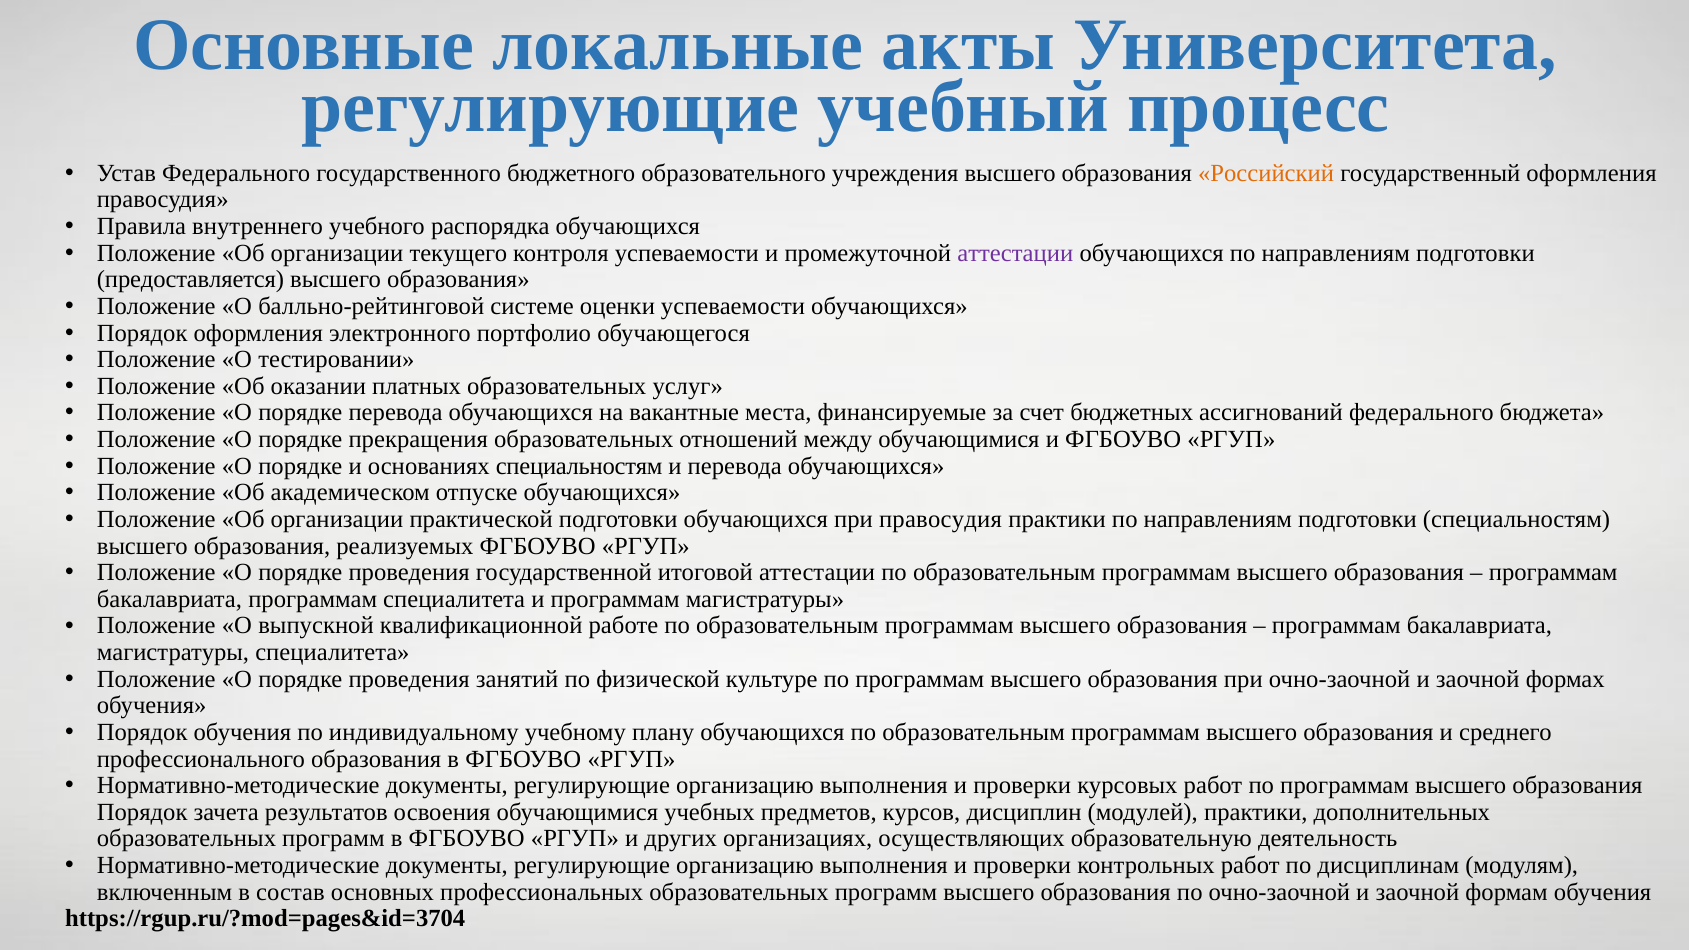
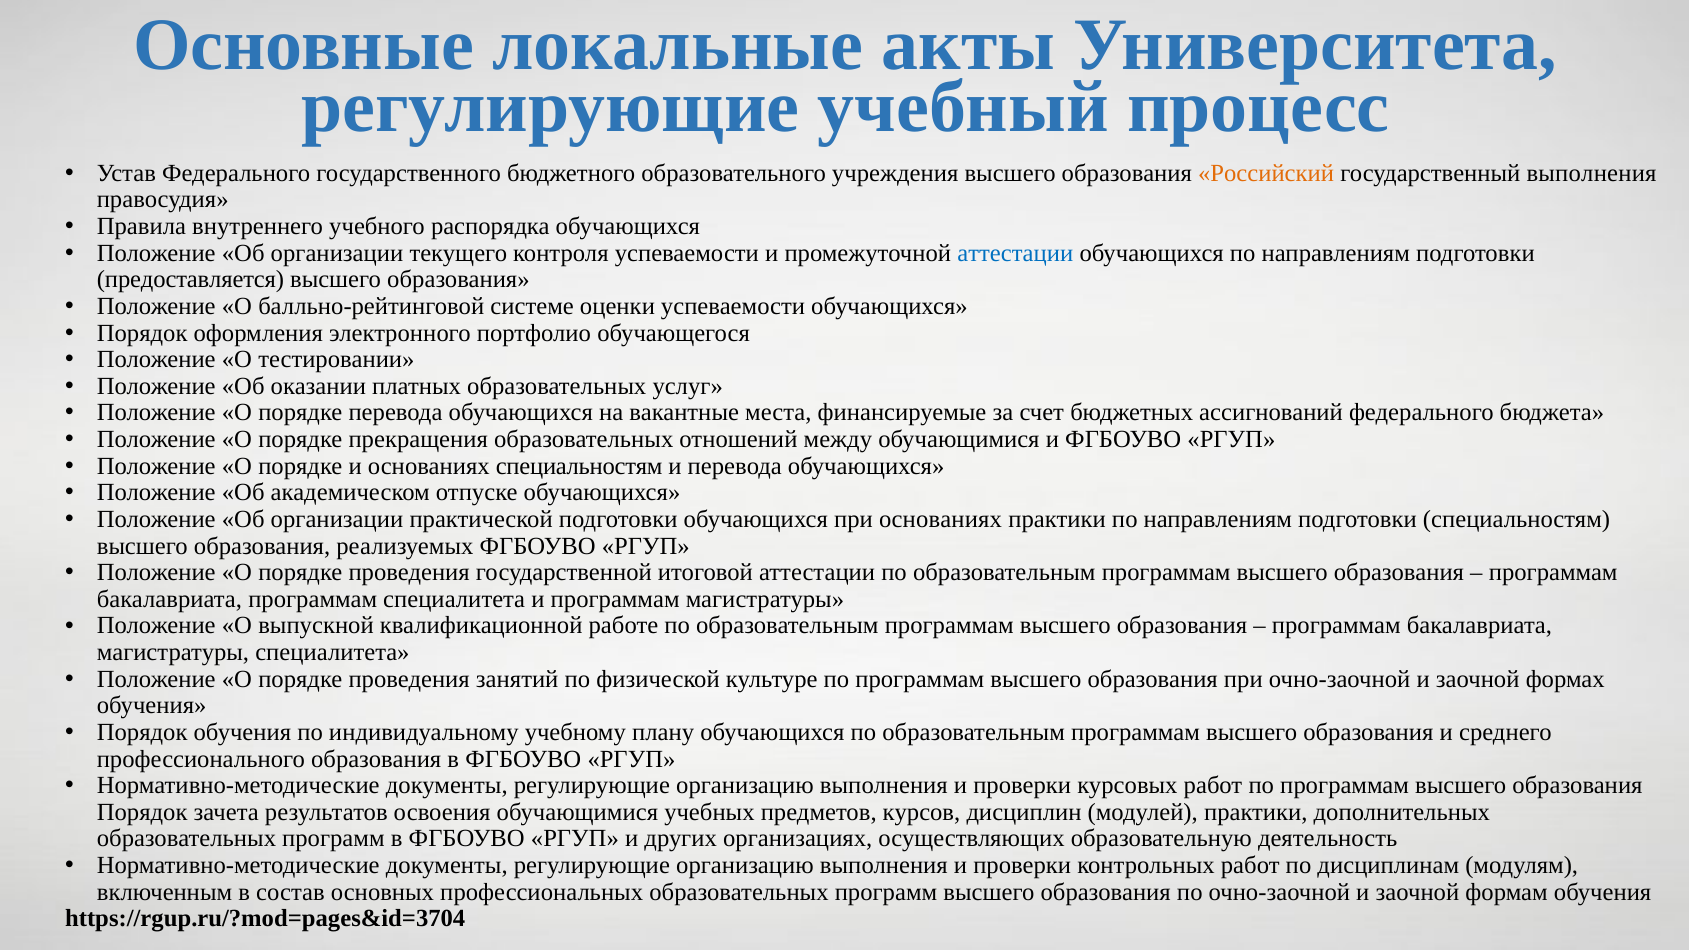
государственный оформления: оформления -> выполнения
аттестации at (1015, 253) colour: purple -> blue
при правосудия: правосудия -> основаниях
